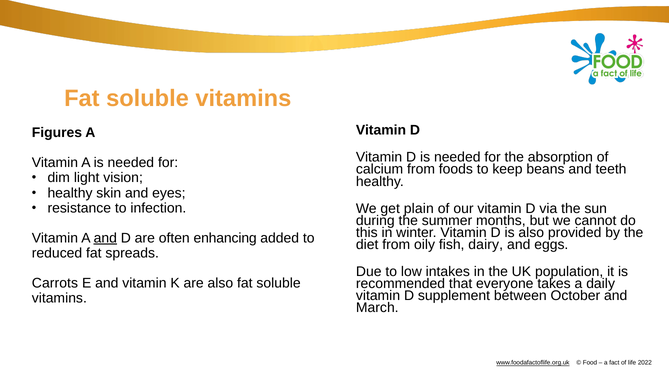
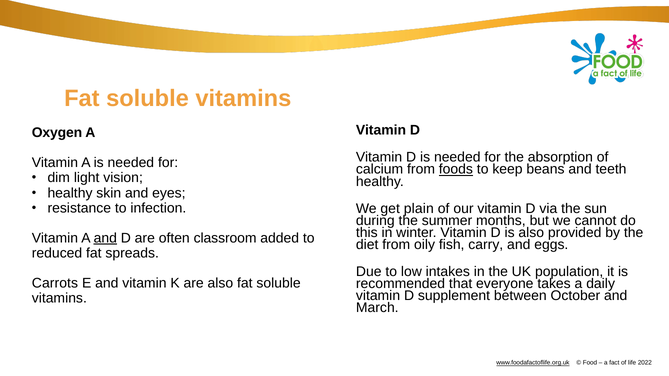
Figures: Figures -> Oxygen
foods underline: none -> present
enhancing: enhancing -> classroom
dairy: dairy -> carry
